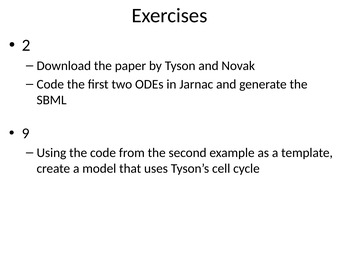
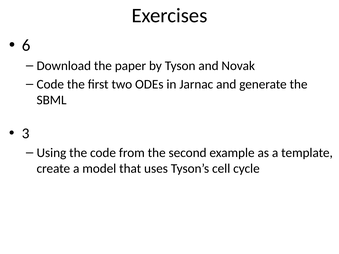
2: 2 -> 6
9: 9 -> 3
